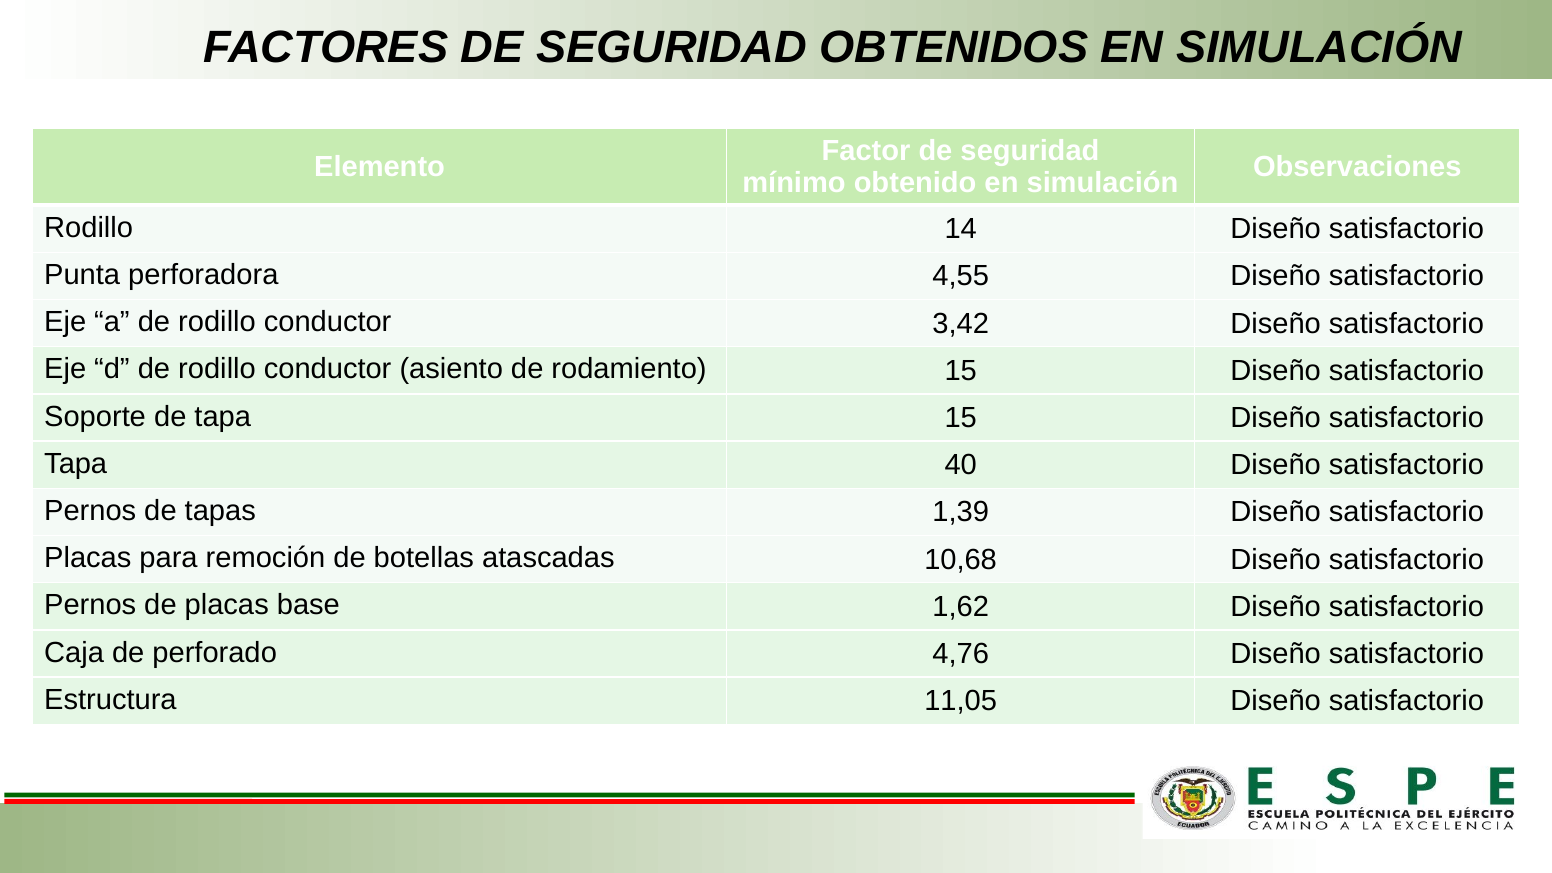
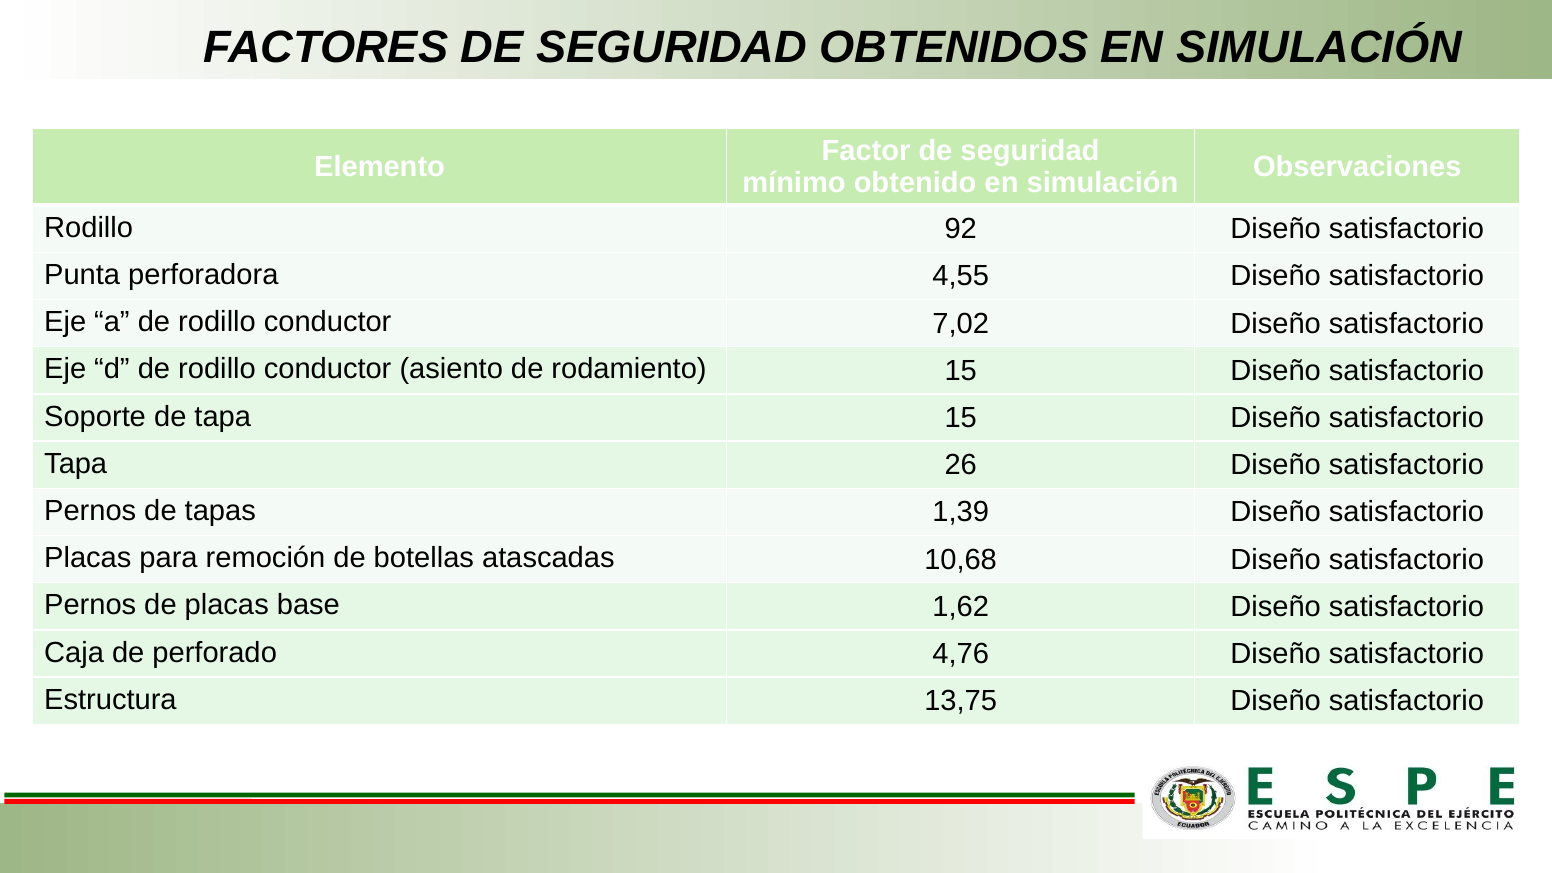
14: 14 -> 92
3,42: 3,42 -> 7,02
40: 40 -> 26
11,05: 11,05 -> 13,75
